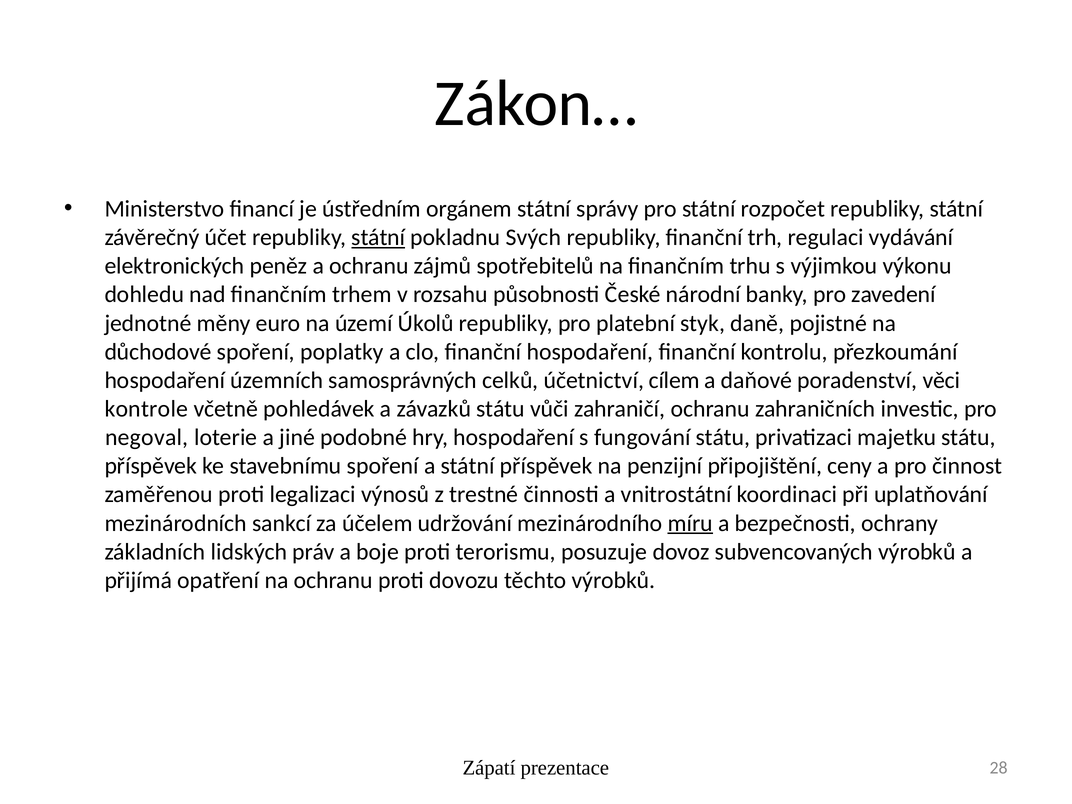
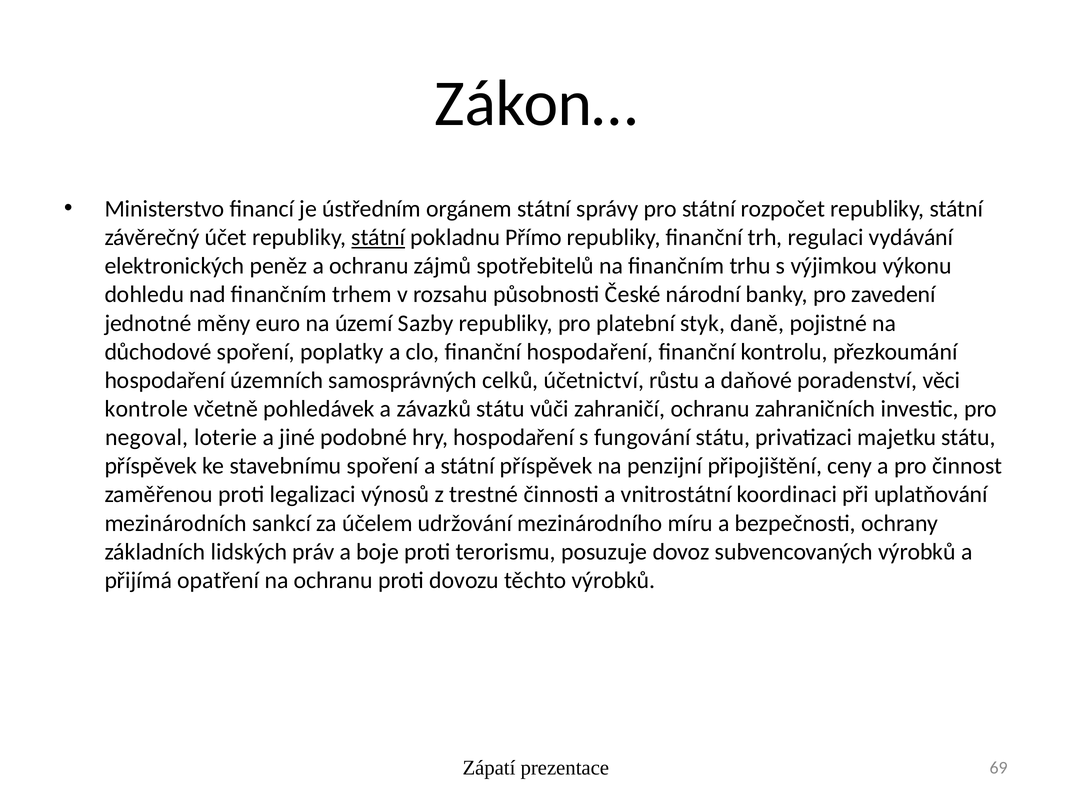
Svých: Svých -> Přímo
Úkolů: Úkolů -> Sazby
cílem: cílem -> růstu
míru underline: present -> none
28: 28 -> 69
